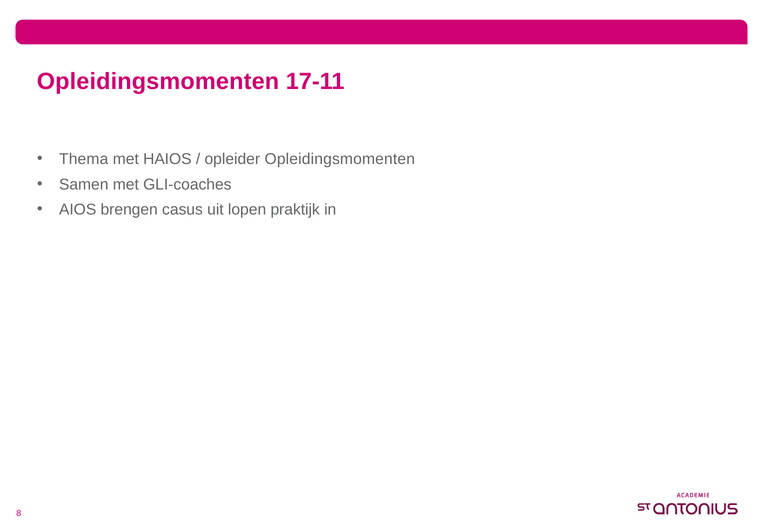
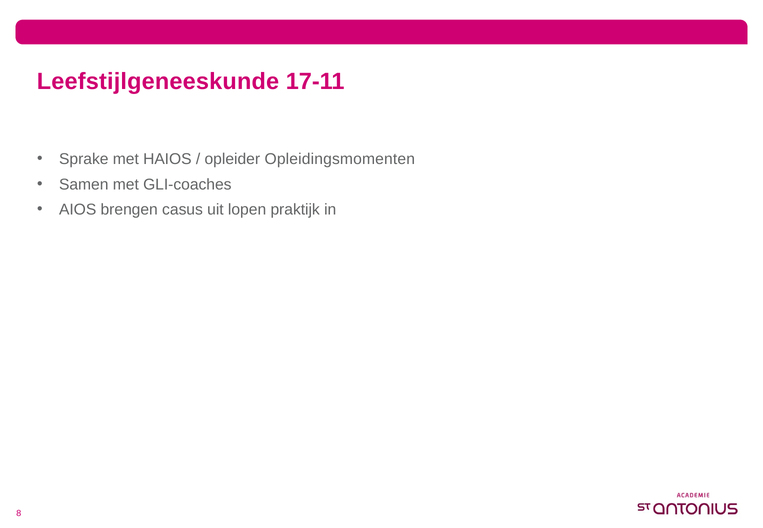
Opleidingsmomenten at (158, 82): Opleidingsmomenten -> Leefstijlgeneeskunde
Thema: Thema -> Sprake
